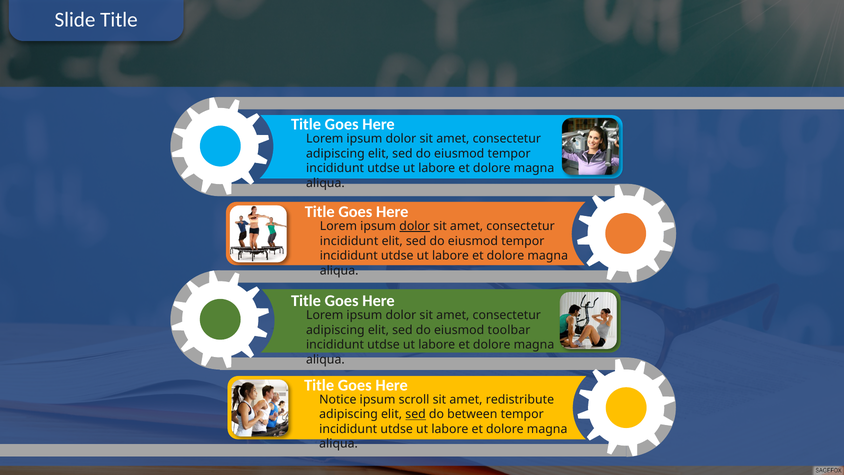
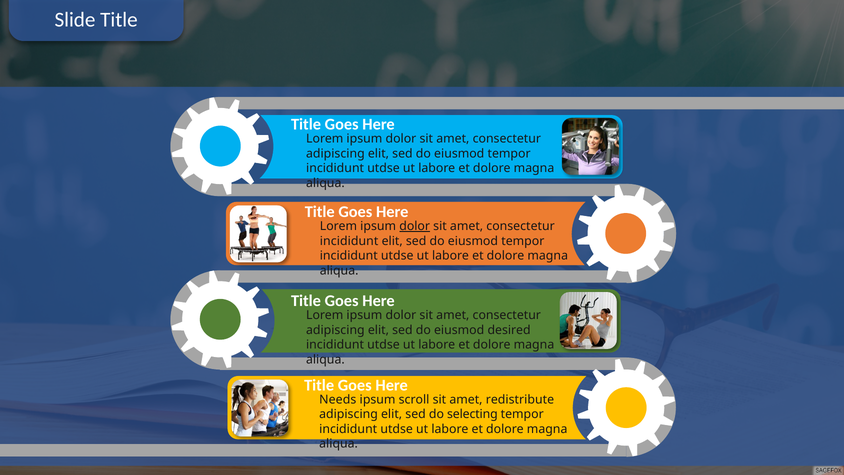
toolbar: toolbar -> desired
Notice: Notice -> Needs
sed at (416, 414) underline: present -> none
between: between -> selecting
